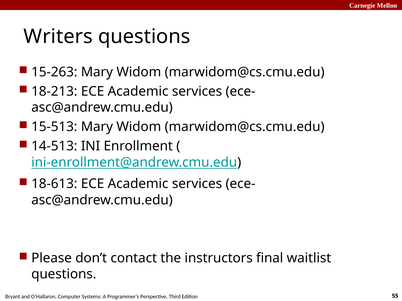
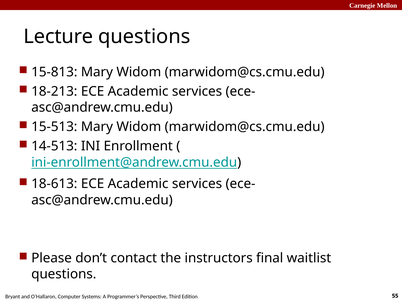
Writers: Writers -> Lecture
15-263: 15-263 -> 15-813
